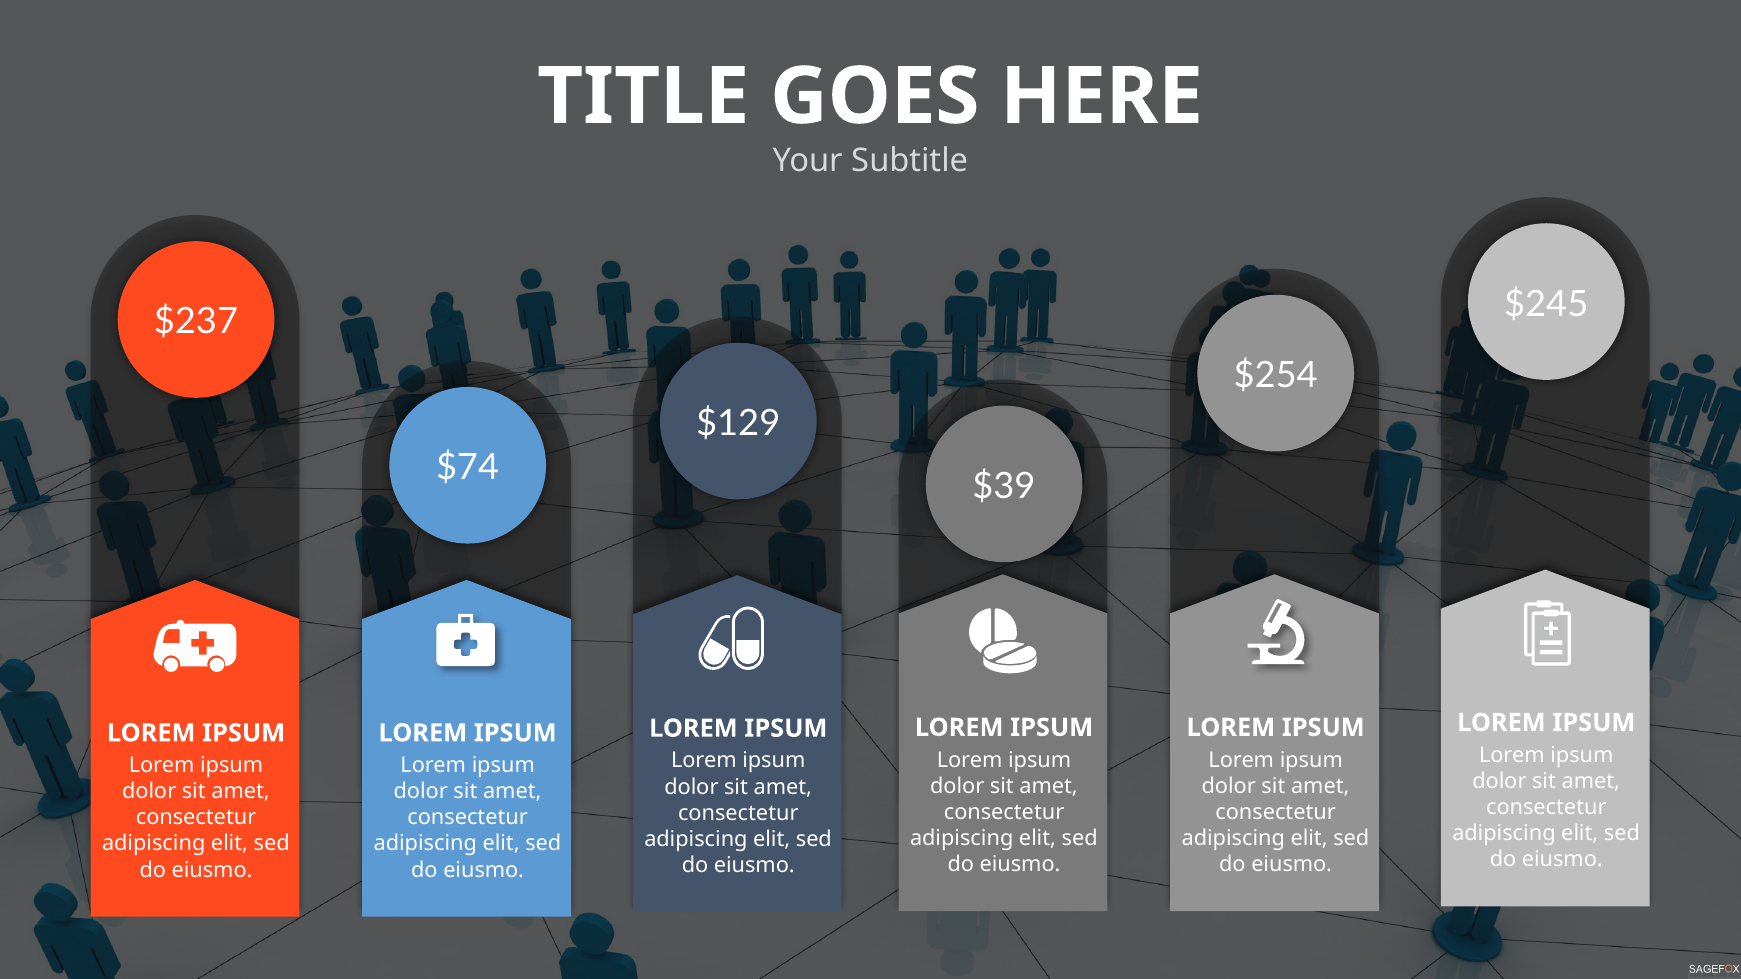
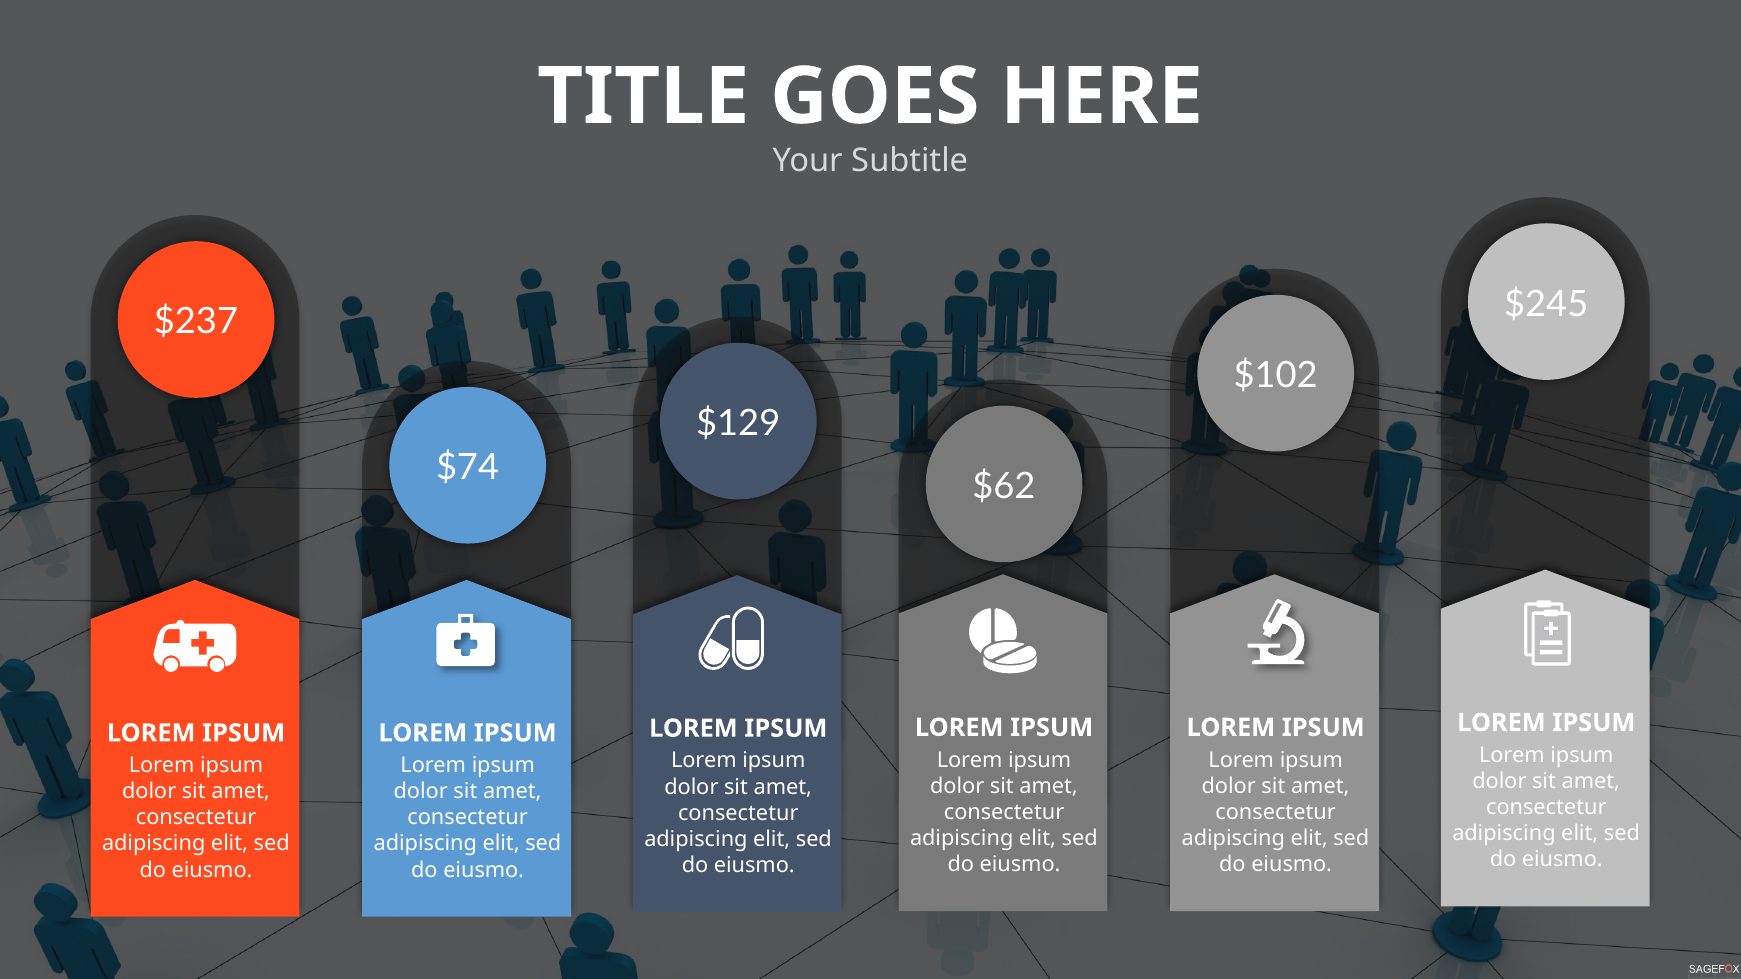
$254: $254 -> $102
$39: $39 -> $62
